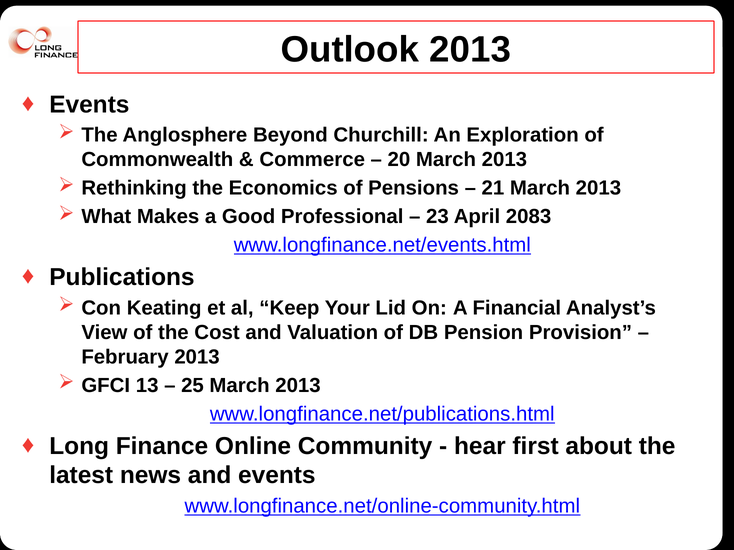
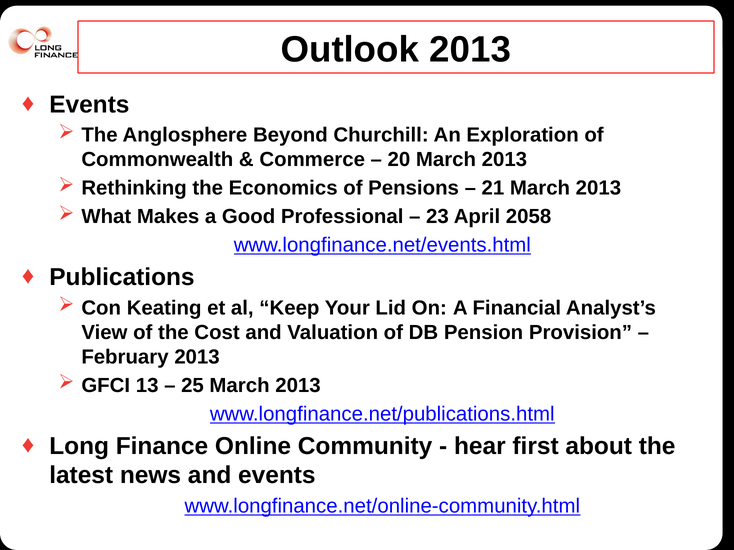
2083: 2083 -> 2058
